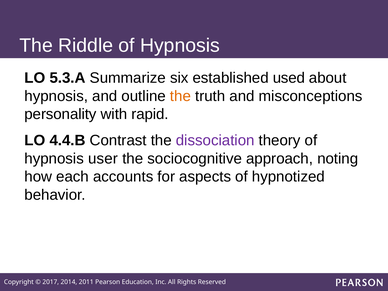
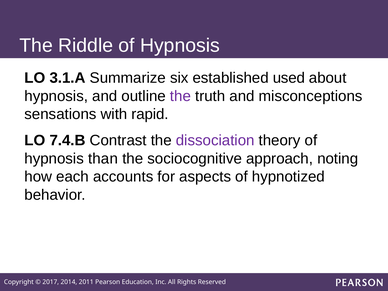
5.3.A: 5.3.A -> 3.1.A
the at (180, 96) colour: orange -> purple
personality: personality -> sensations
4.4.B: 4.4.B -> 7.4.B
user: user -> than
